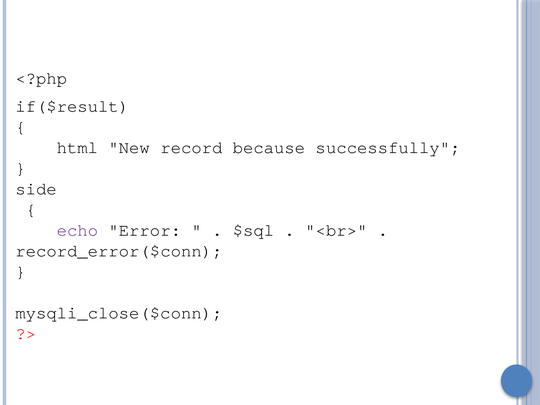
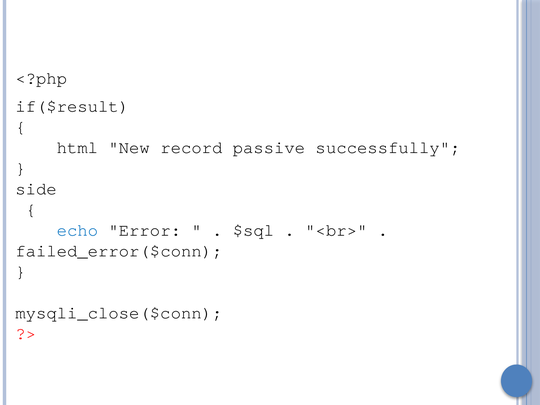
because: because -> passive
echo colour: purple -> blue
record_error($conn: record_error($conn -> failed_error($conn
